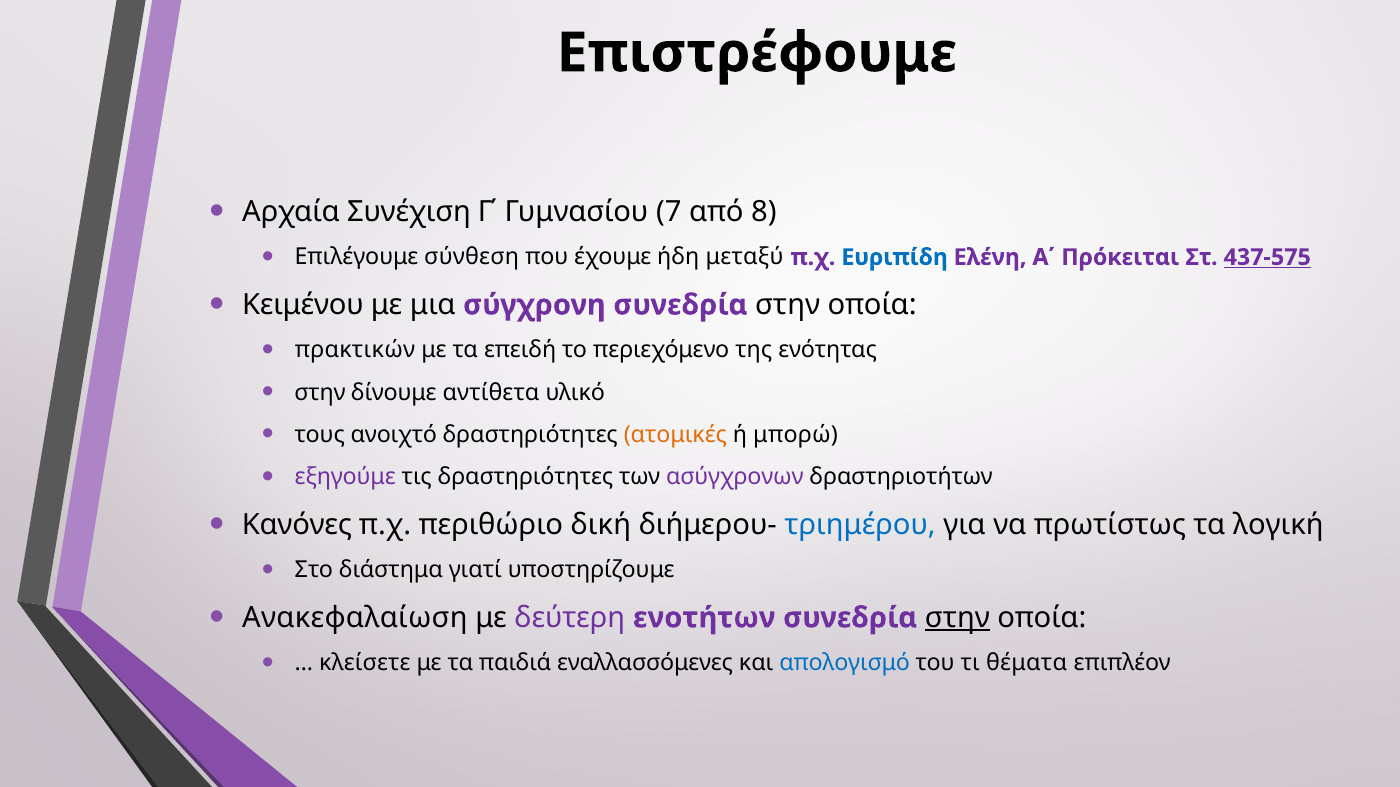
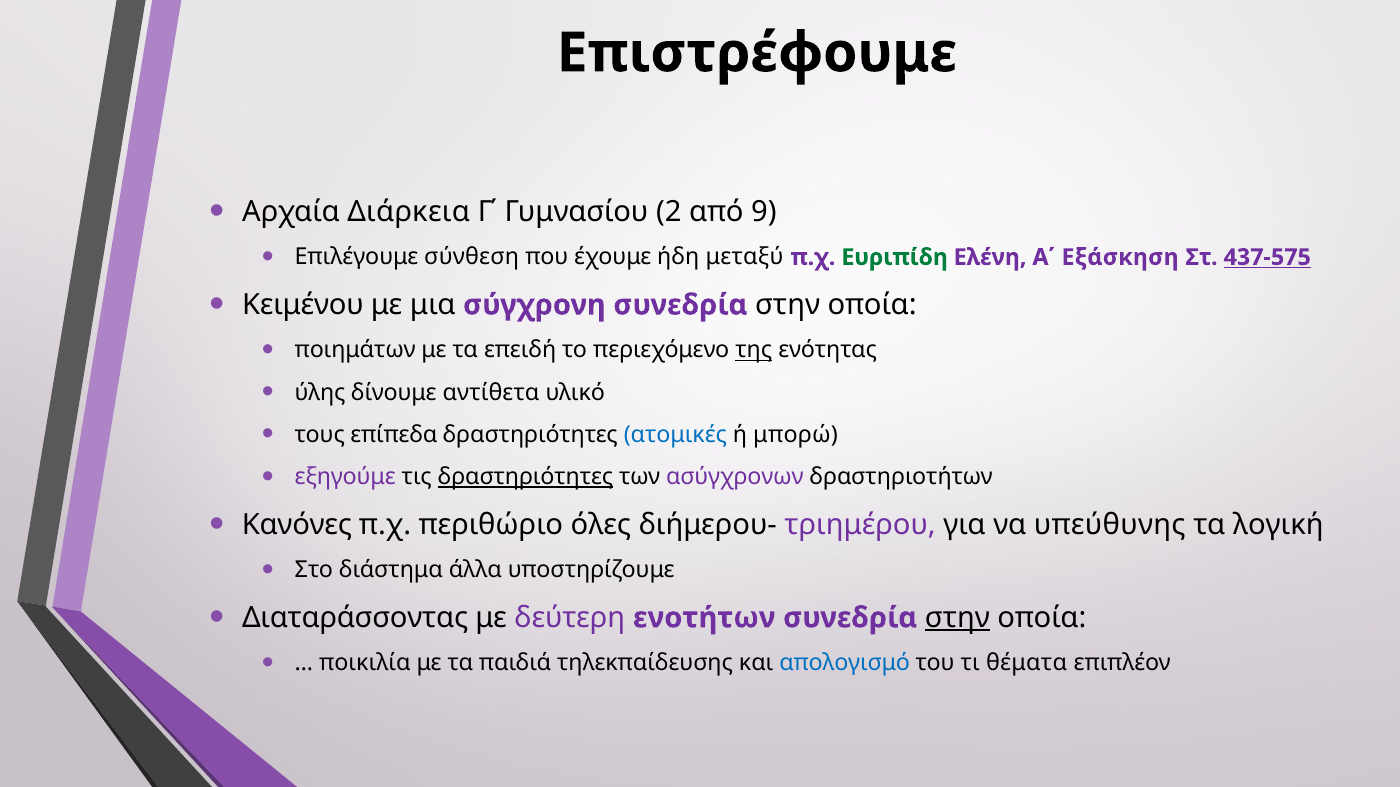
Συνέχιση: Συνέχιση -> Διάρκεια
7: 7 -> 2
8: 8 -> 9
Ευριπίδη colour: blue -> green
Πρόκειται: Πρόκειται -> Εξάσκηση
πρακτικών: πρακτικών -> ποιημάτων
της underline: none -> present
στην at (320, 393): στην -> ύλης
ανοιχτό: ανοιχτό -> επίπεδα
ατομικές colour: orange -> blue
δραστηριότητες at (525, 477) underline: none -> present
δική: δική -> όλες
τριημέρου colour: blue -> purple
πρωτίστως: πρωτίστως -> υπεύθυνης
γιατί: γιατί -> άλλα
Ανακεφαλαίωση: Ανακεφαλαίωση -> Διαταράσσοντας
κλείσετε: κλείσετε -> ποικιλία
εναλλασσόμενες: εναλλασσόμενες -> τηλεκπαίδευσης
